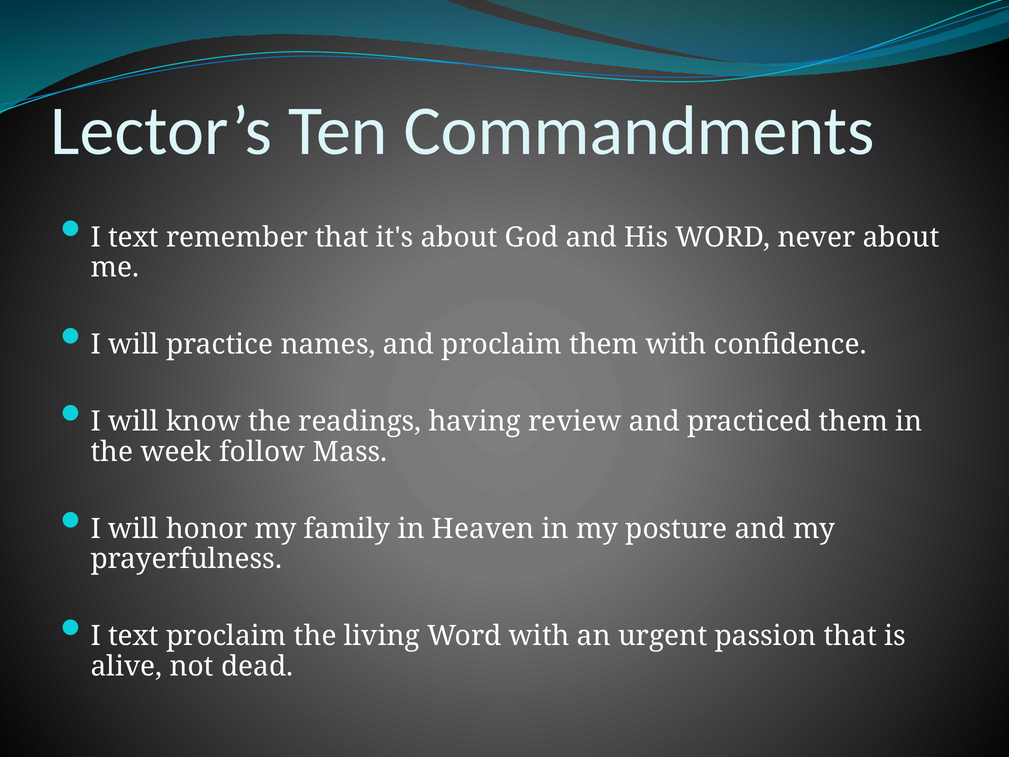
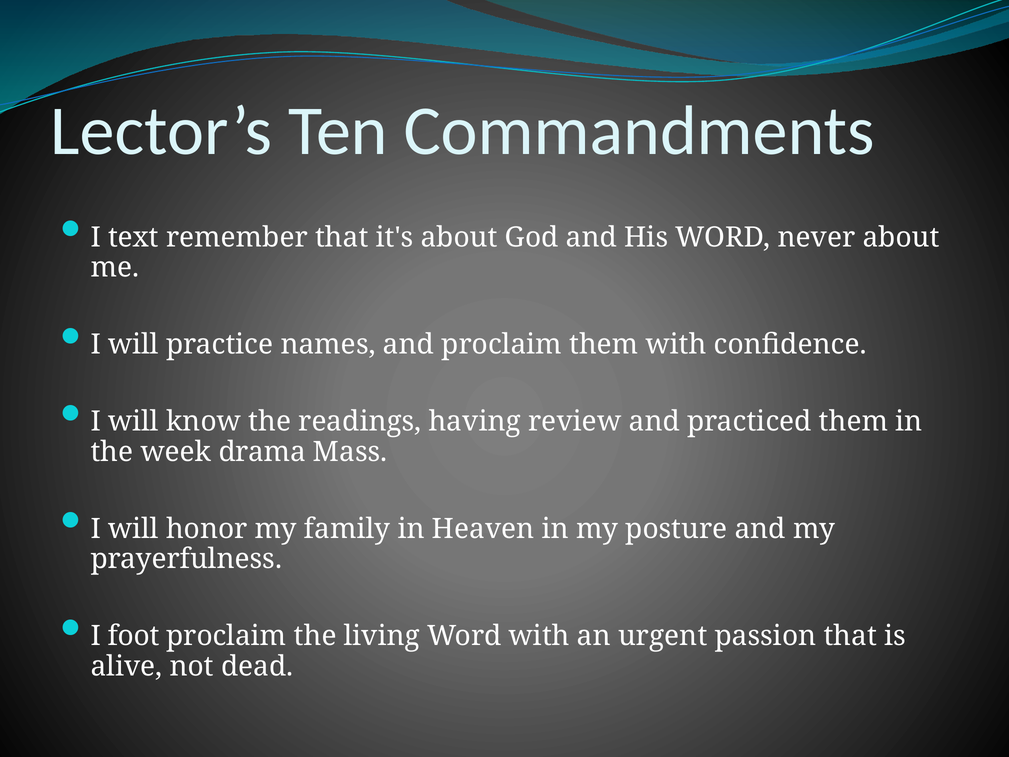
follow: follow -> drama
text at (133, 636): text -> foot
